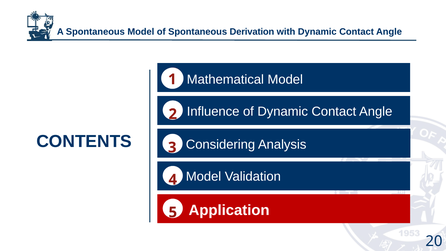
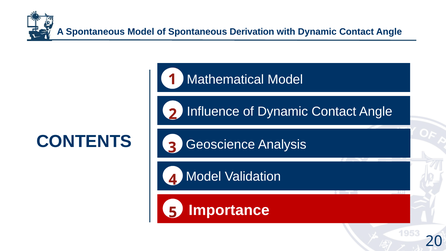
Considering: Considering -> Geoscience
Application: Application -> Importance
